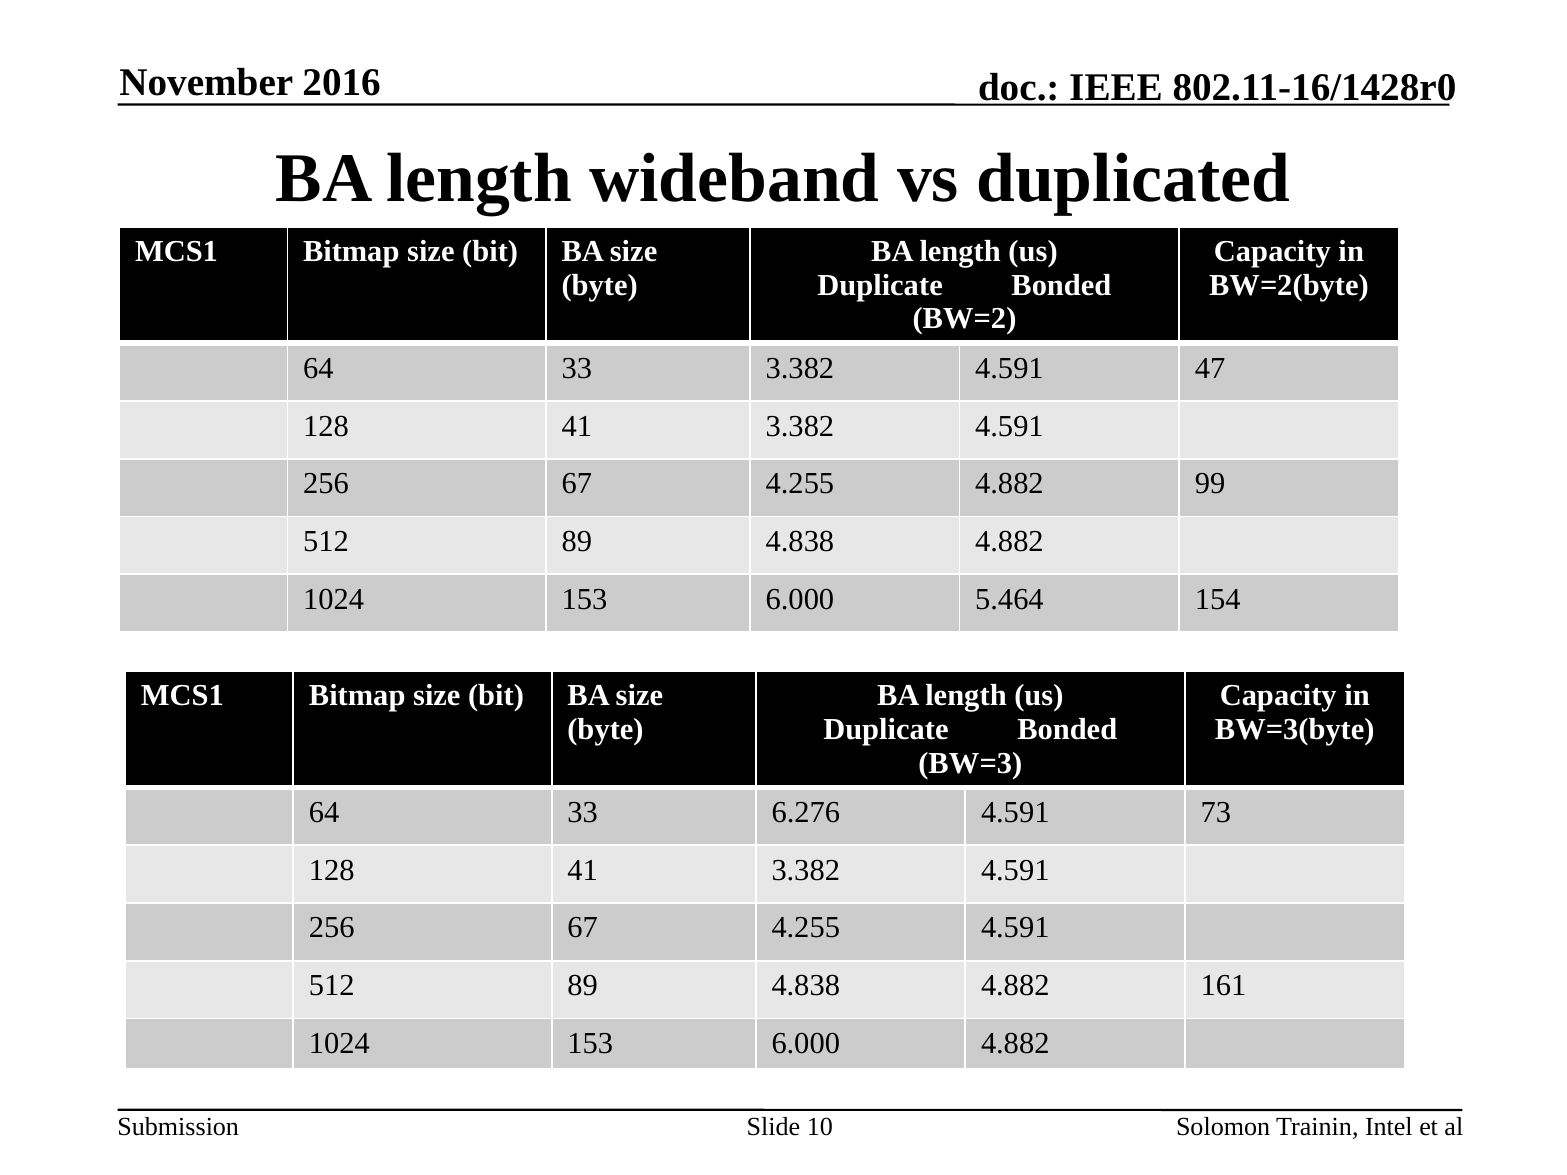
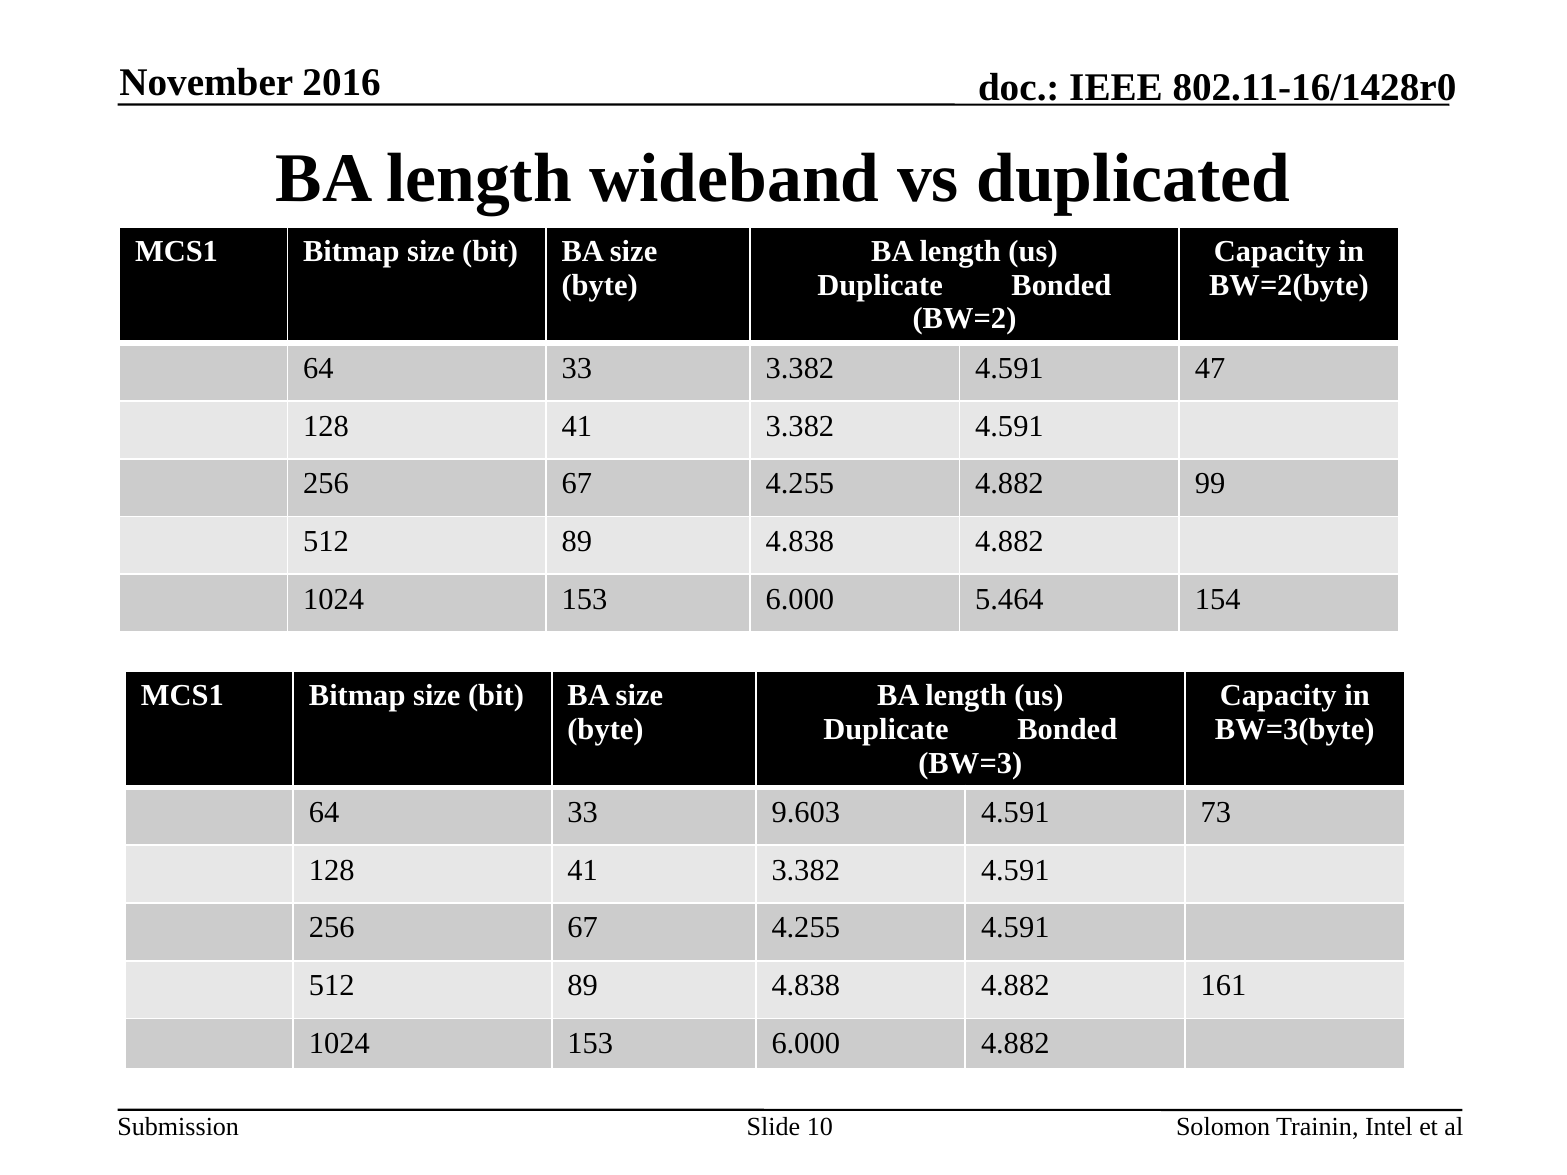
6.276: 6.276 -> 9.603
